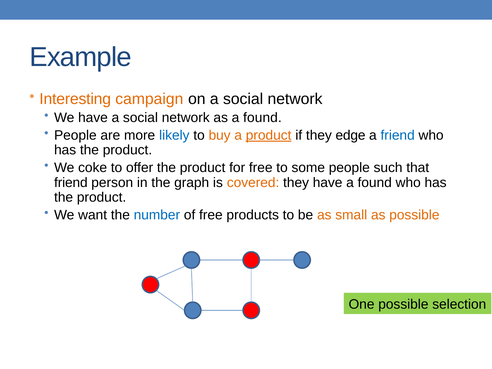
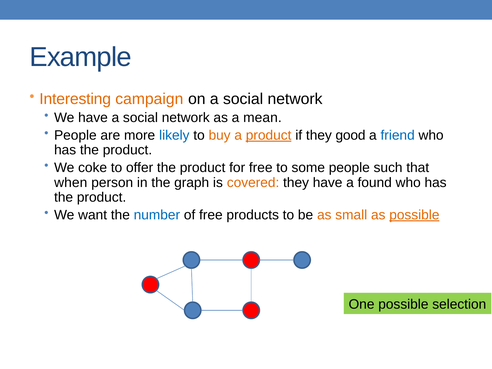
as a found: found -> mean
edge: edge -> good
friend at (71, 183): friend -> when
possible at (414, 215) underline: none -> present
